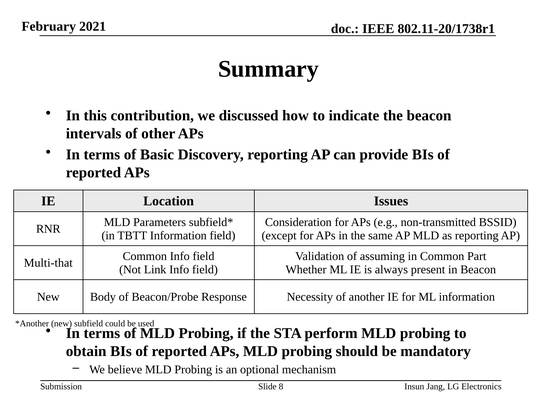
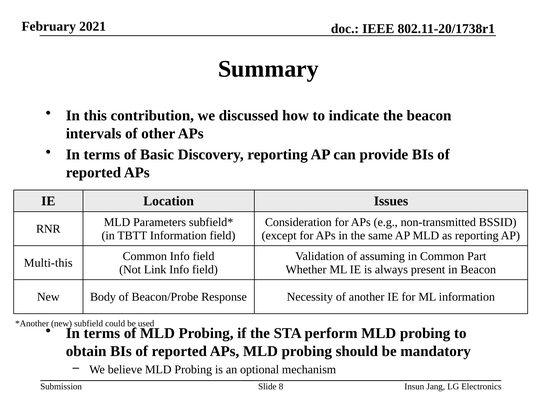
Multi-that: Multi-that -> Multi-this
